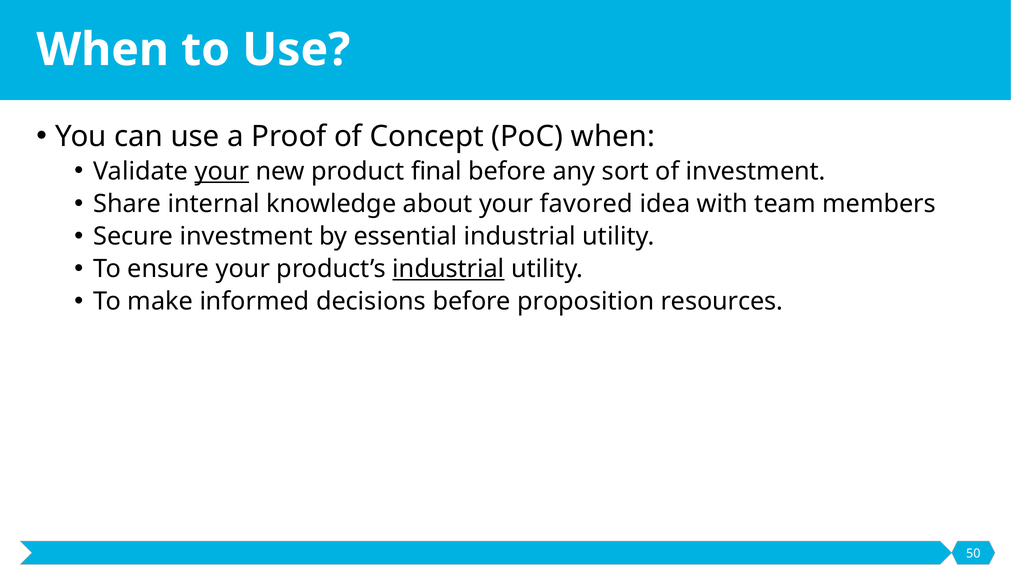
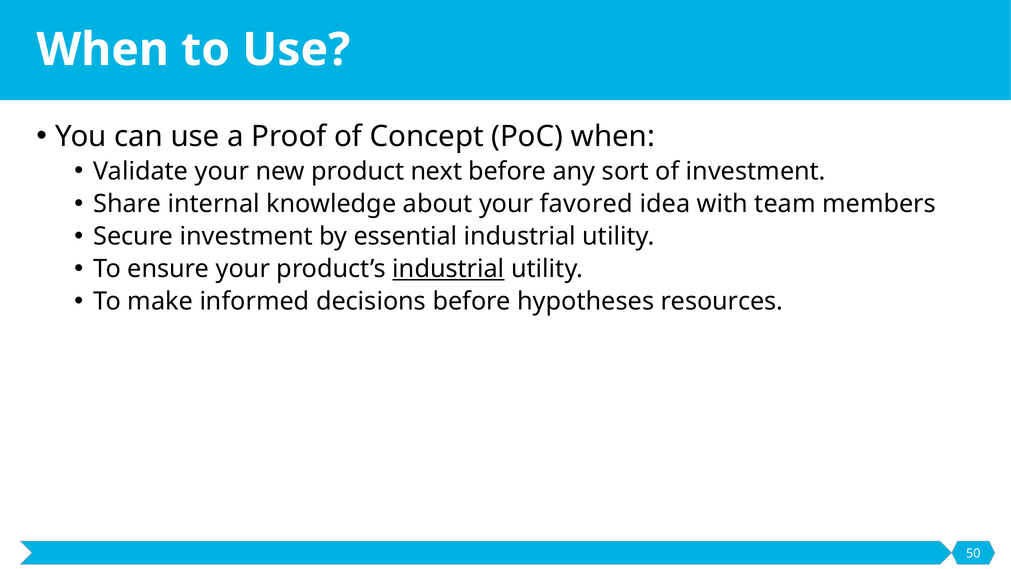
your at (222, 171) underline: present -> none
final: final -> next
proposition: proposition -> hypotheses
